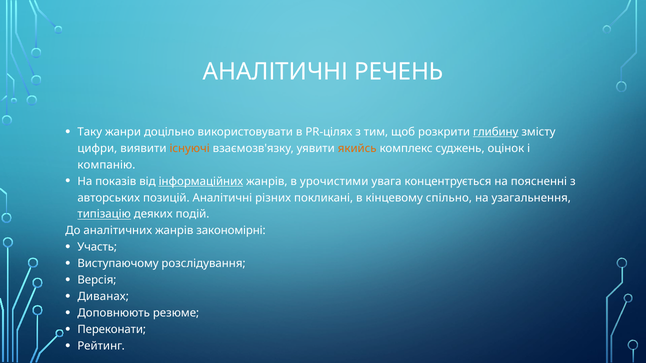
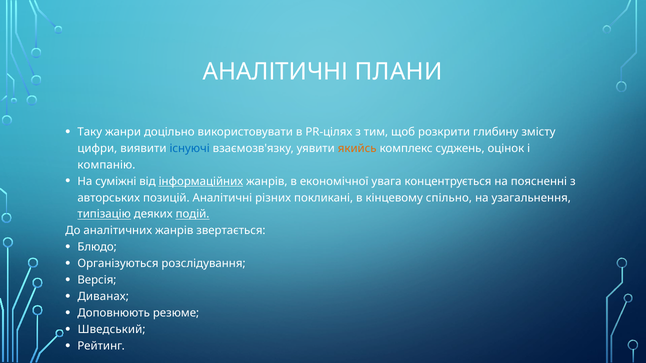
РЕЧЕНЬ: РЕЧЕНЬ -> ПЛАНИ
глибину underline: present -> none
існуючі colour: orange -> blue
показів: показів -> суміжні
урочистими: урочистими -> економічної
подій underline: none -> present
закономірні: закономірні -> звертається
Участь: Участь -> Блюдо
Виступаючому: Виступаючому -> Організуються
Переконати: Переконати -> Шведський
